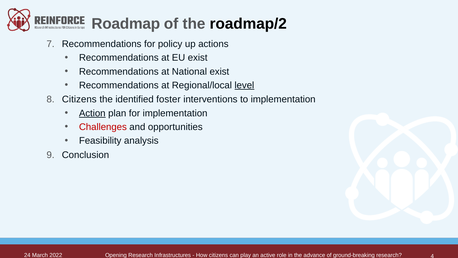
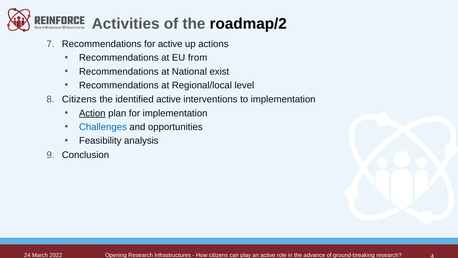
Roadmap: Roadmap -> Activities
for policy: policy -> active
EU exist: exist -> from
level underline: present -> none
identified foster: foster -> active
Challenges colour: red -> blue
